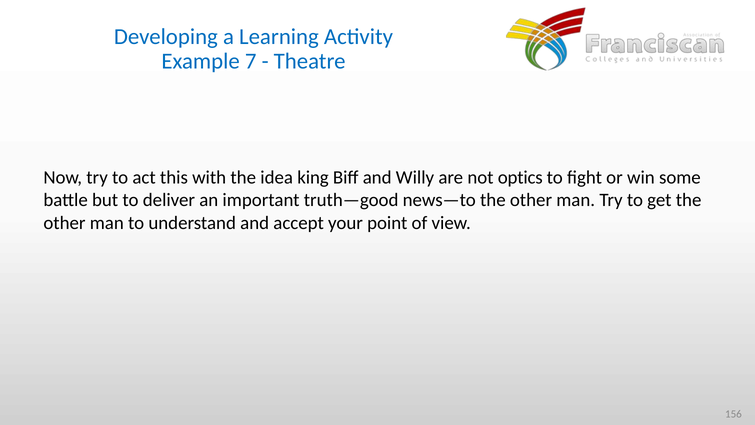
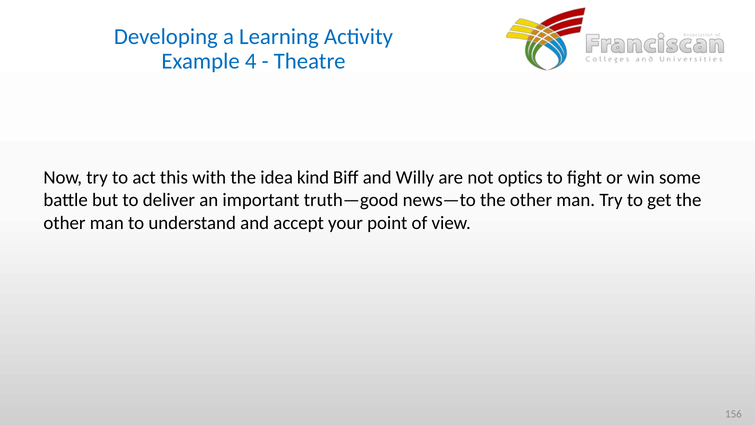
7: 7 -> 4
king: king -> kind
